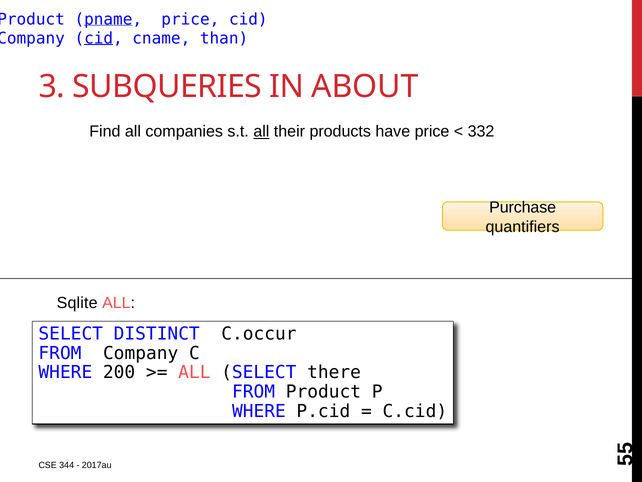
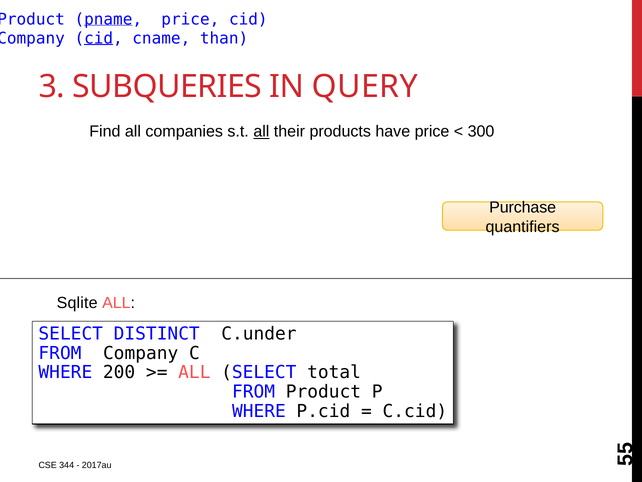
ABOUT: ABOUT -> QUERY
332: 332 -> 300
C.occur: C.occur -> C.under
there: there -> total
